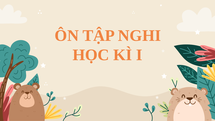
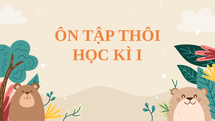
NGHI: NGHI -> THÔI
